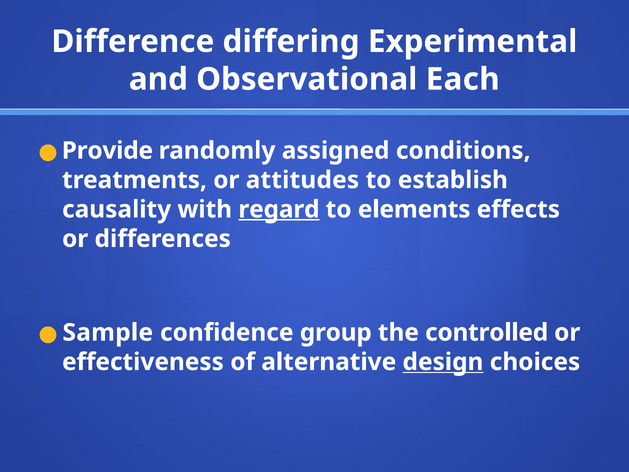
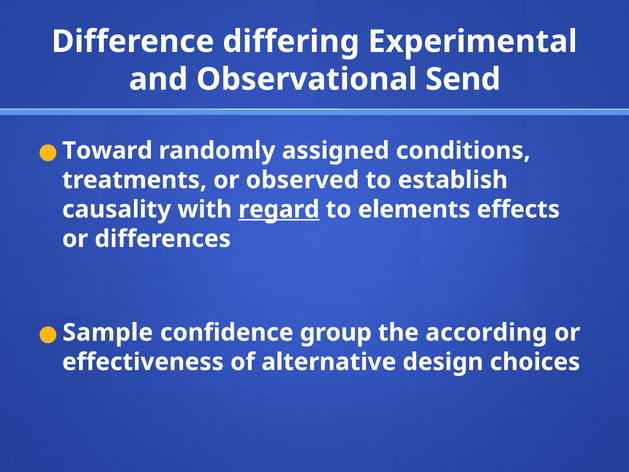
Each: Each -> Send
Provide: Provide -> Toward
attitudes: attitudes -> observed
controlled: controlled -> according
design underline: present -> none
